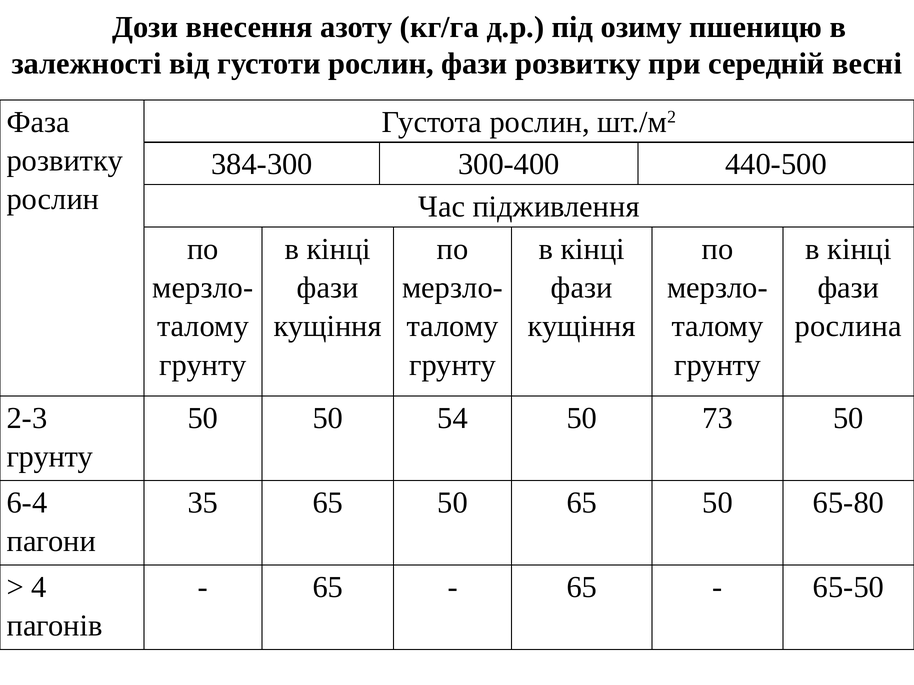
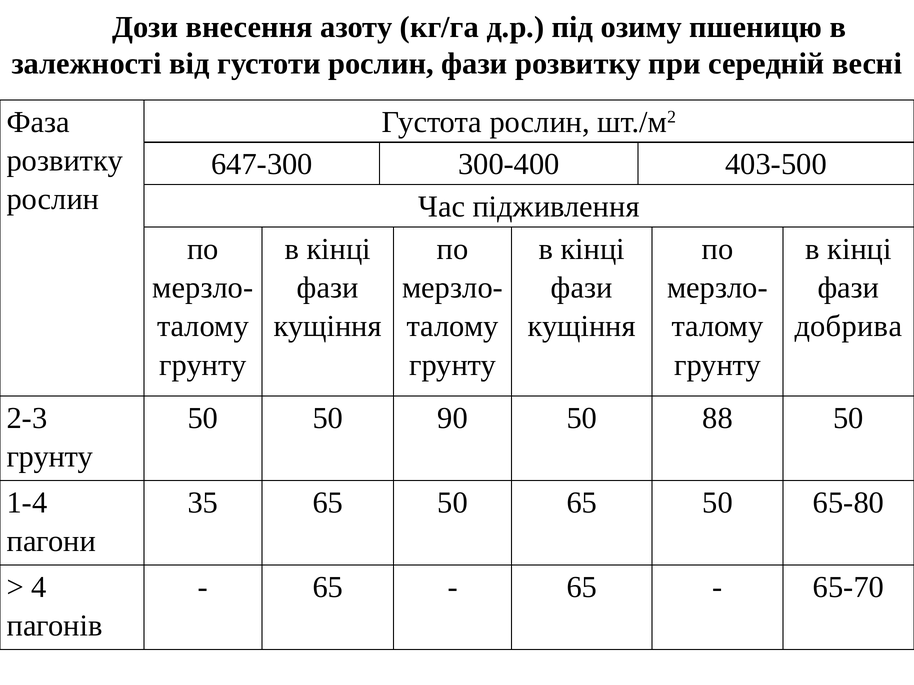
384-300: 384-300 -> 647-300
440-500: 440-500 -> 403-500
рослина: рослина -> добрива
54: 54 -> 90
73: 73 -> 88
6-4: 6-4 -> 1-4
65-50: 65-50 -> 65-70
